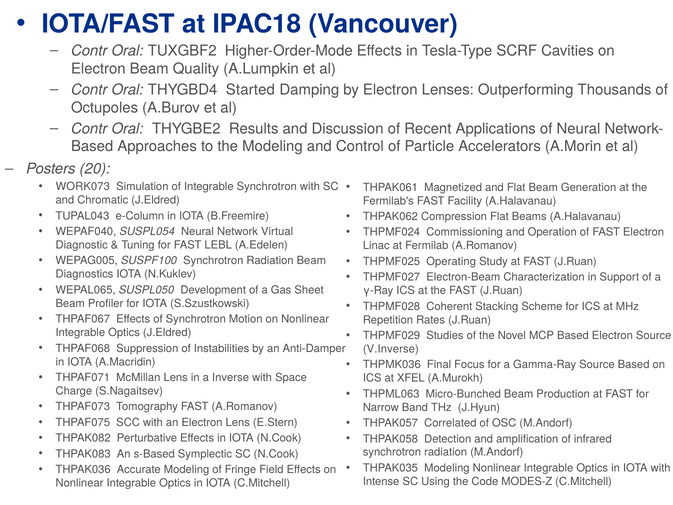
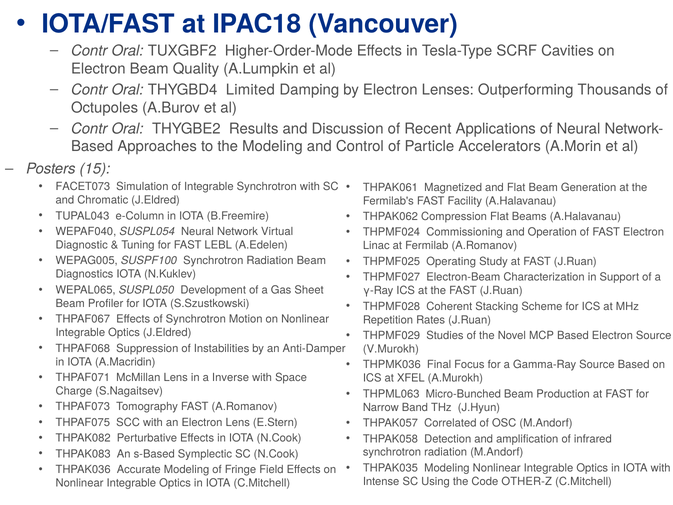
Started: Started -> Limited
20: 20 -> 15
WORK073: WORK073 -> FACET073
V.Inverse: V.Inverse -> V.Murokh
MODES-Z: MODES-Z -> OTHER-Z
